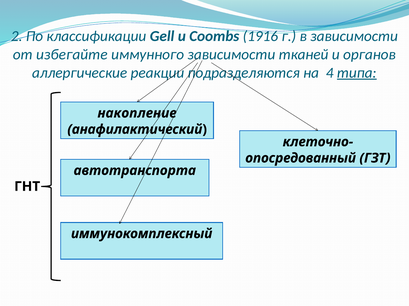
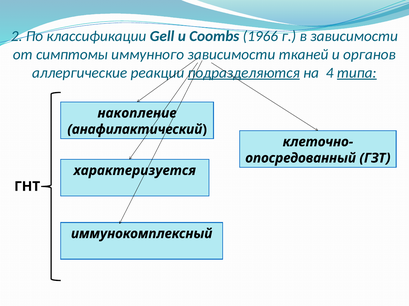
1916: 1916 -> 1966
избегайте: избегайте -> симптомы
подразделяются underline: none -> present
автотранспорта: автотранспорта -> характеризуется
